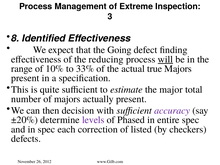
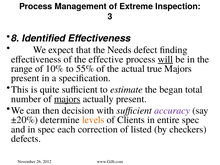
Going: Going -> Needs
reducing: reducing -> effective
33%: 33% -> 55%
major: major -> began
majors at (67, 99) underline: none -> present
levels colour: purple -> orange
Phased: Phased -> Clients
